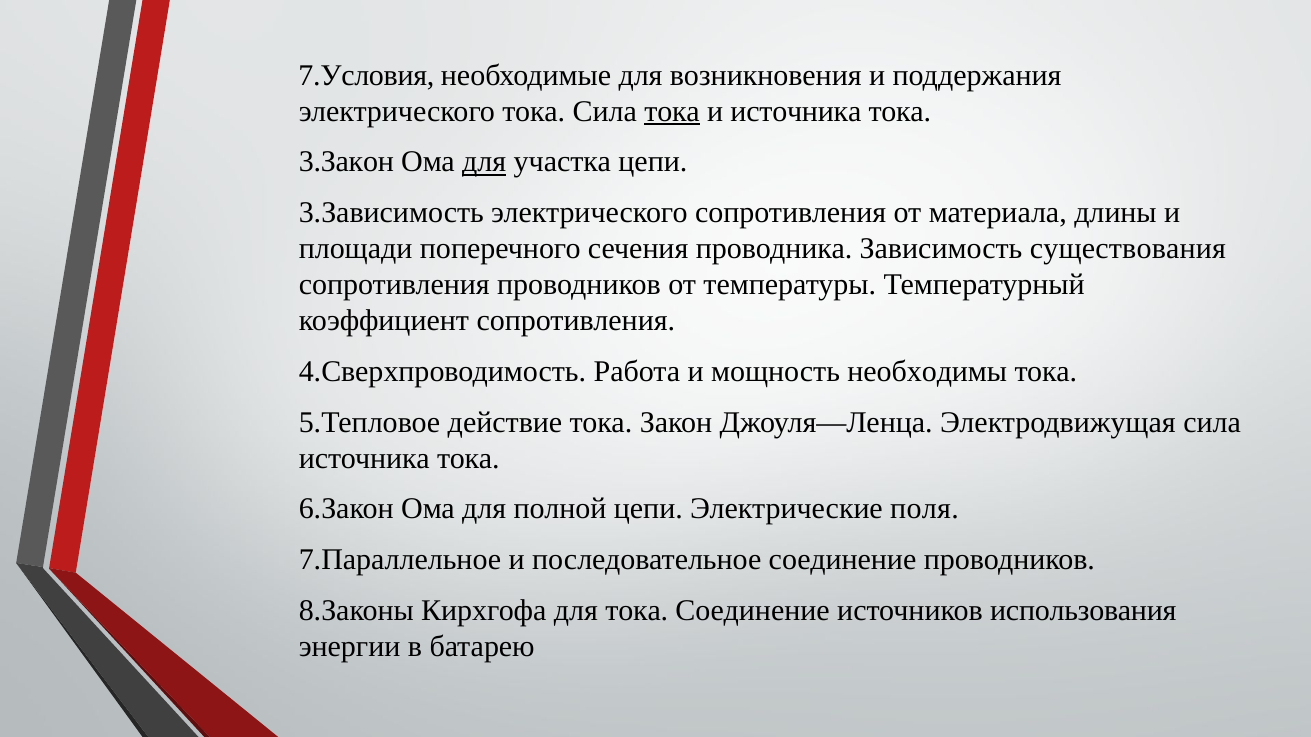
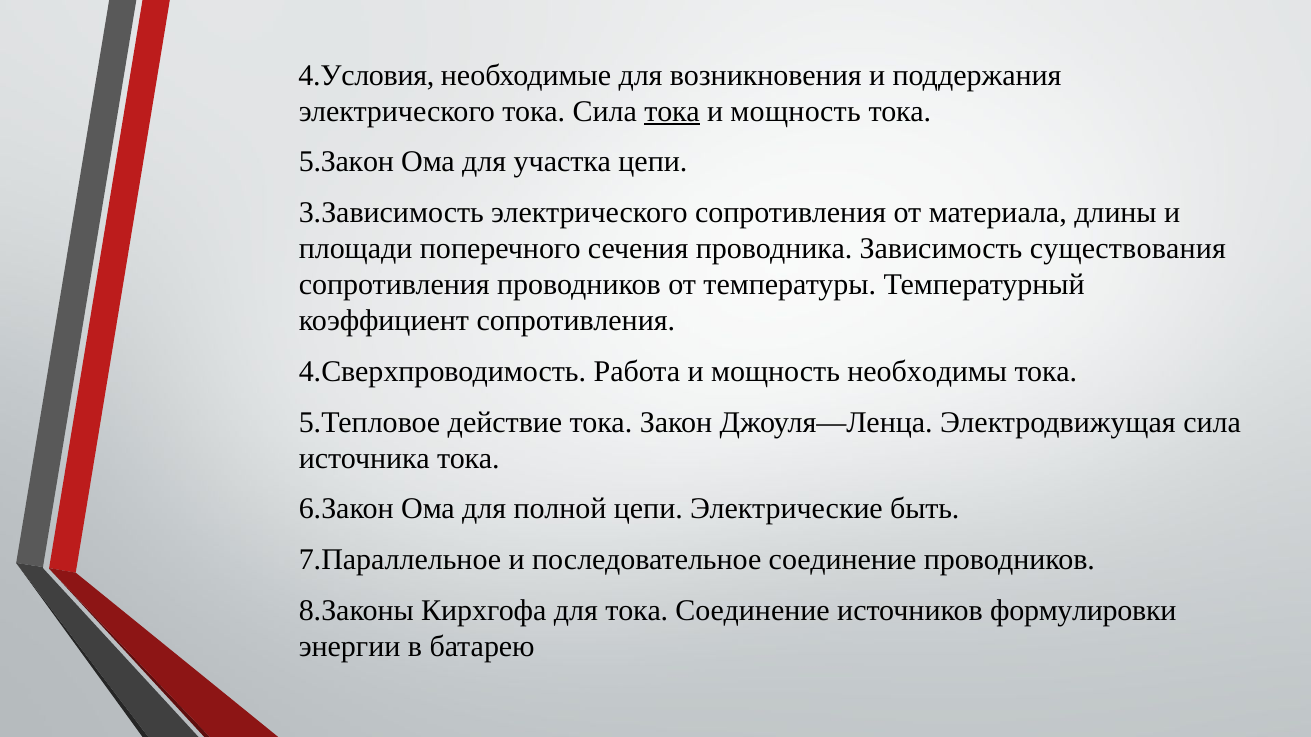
7.Условия: 7.Условия -> 4.Условия
источника at (796, 111): источника -> мощность
3.Закон: 3.Закон -> 5.Закон
для at (484, 162) underline: present -> none
поля: поля -> быть
использования: использования -> формулировки
